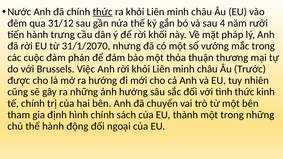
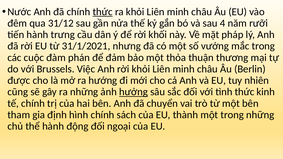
31/1/2070: 31/1/2070 -> 31/1/2021
Trước: Trước -> Berlin
hưởng underline: none -> present
